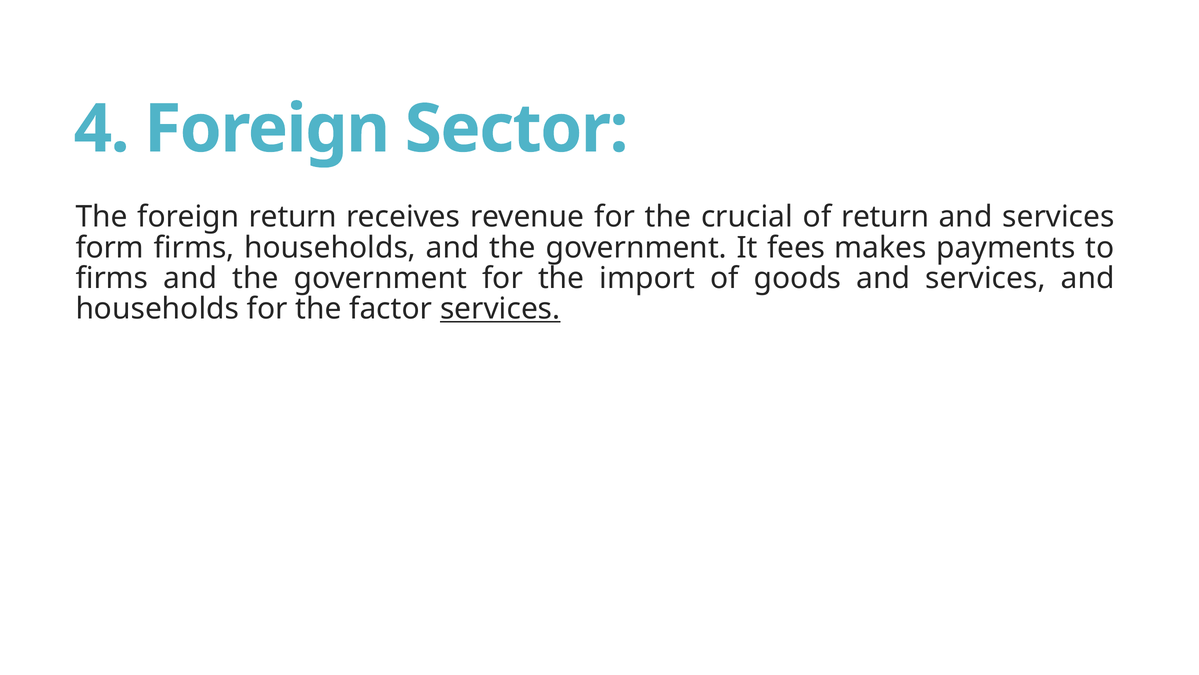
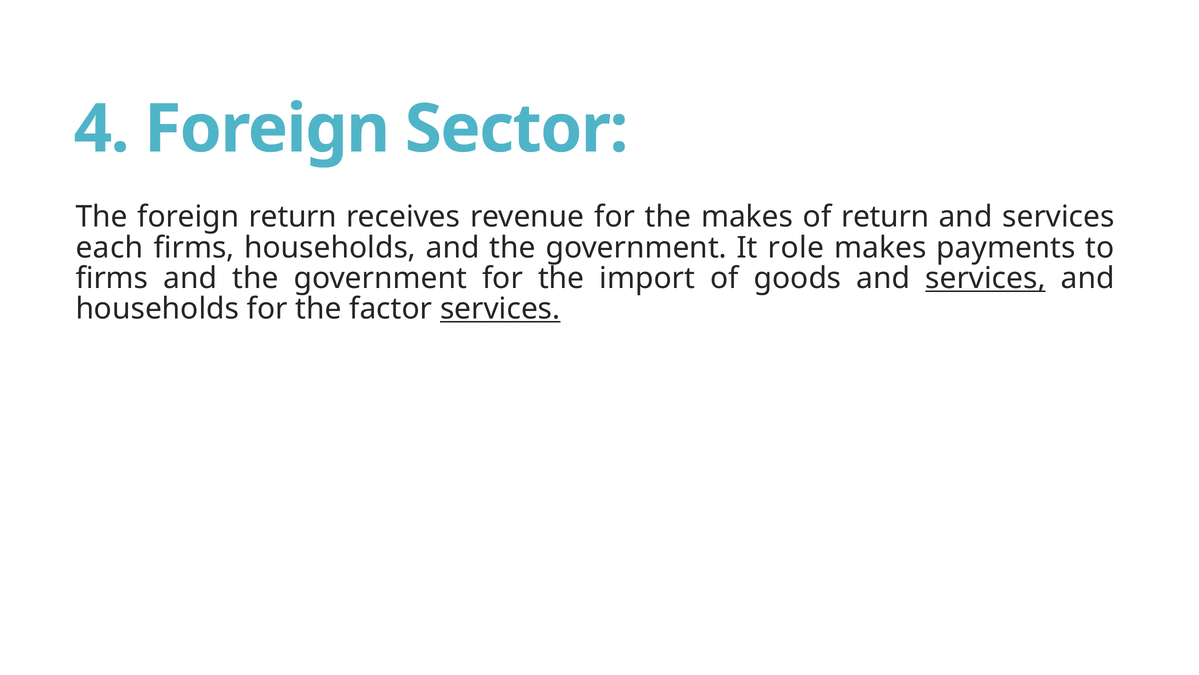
the crucial: crucial -> makes
form: form -> each
fees: fees -> role
services at (985, 278) underline: none -> present
